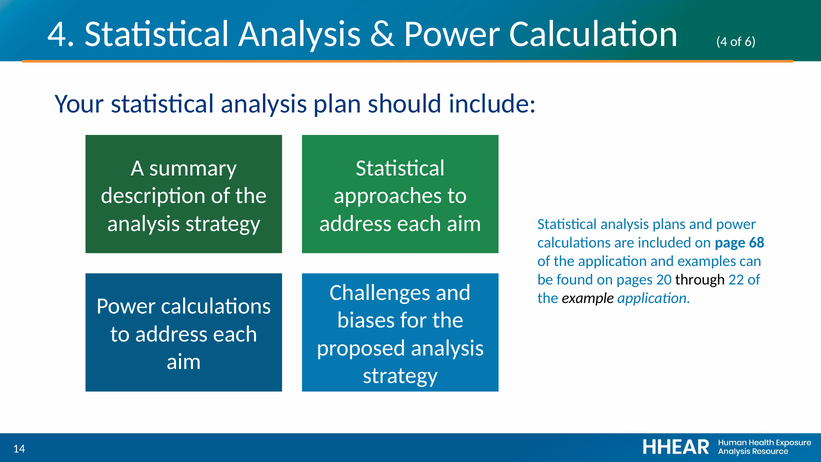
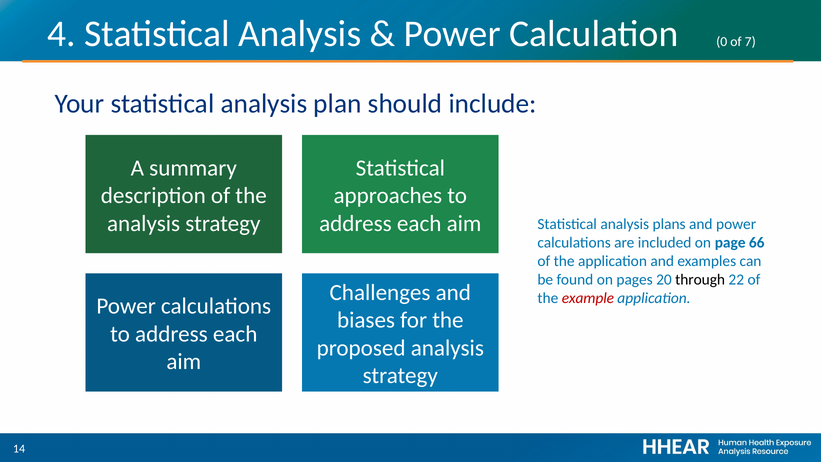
Calculation 4: 4 -> 0
6: 6 -> 7
68: 68 -> 66
example colour: black -> red
